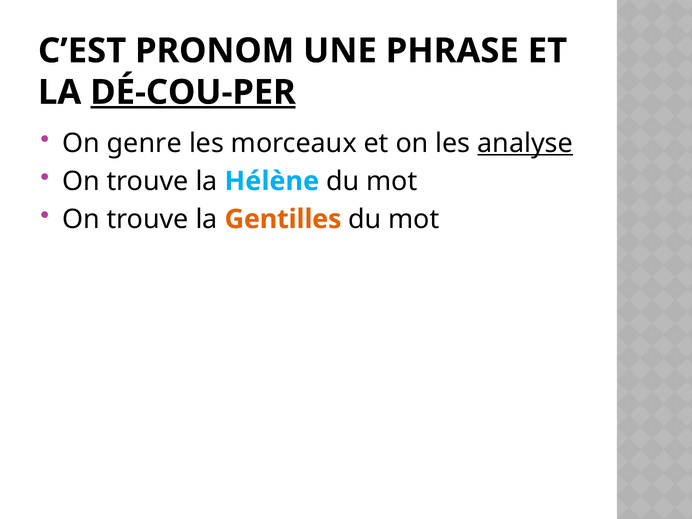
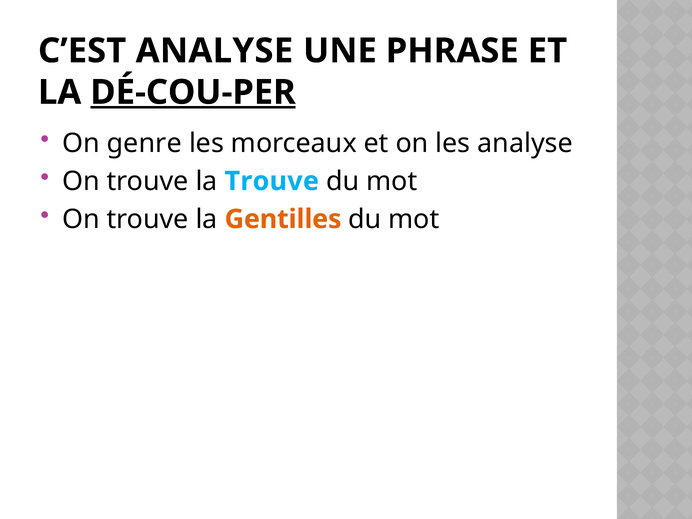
C’EST PRONOM: PRONOM -> ANALYSE
analyse at (525, 143) underline: present -> none
la Hélène: Hélène -> Trouve
